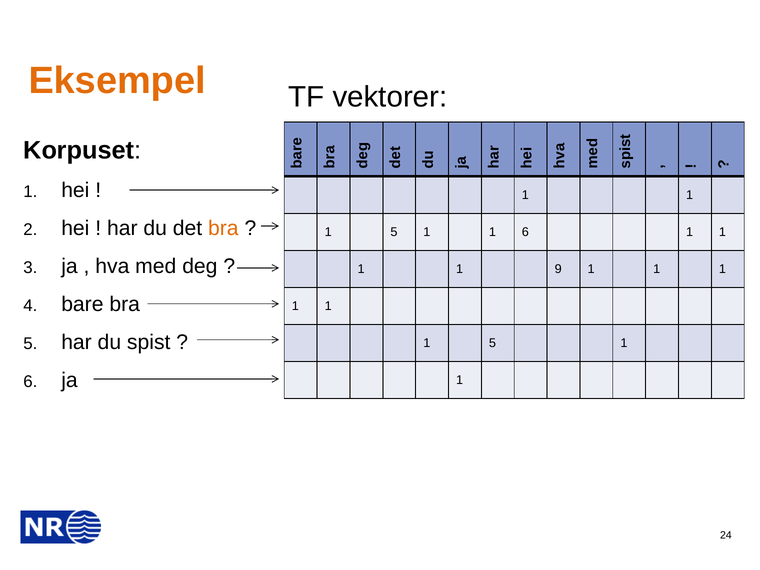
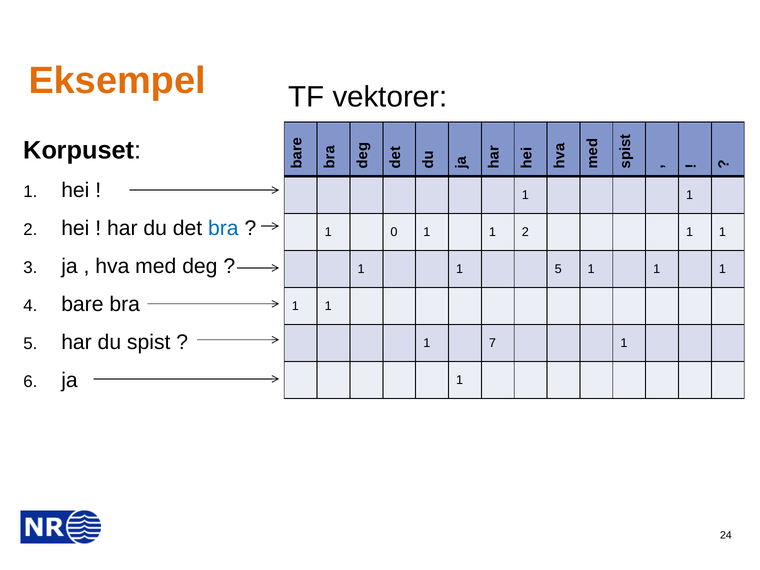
bra at (223, 228) colour: orange -> blue
5 at (394, 232): 5 -> 0
1 6: 6 -> 2
1 9: 9 -> 5
5 at (492, 343): 5 -> 7
